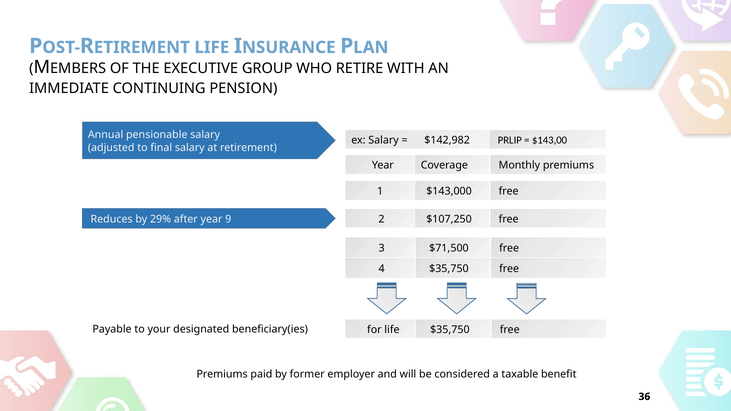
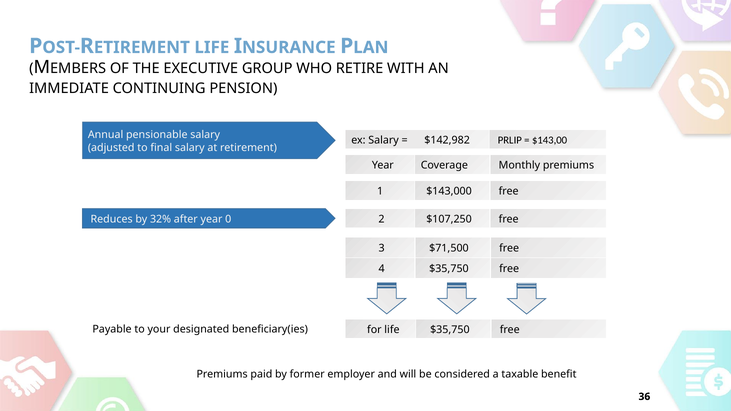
29%: 29% -> 32%
9: 9 -> 0
